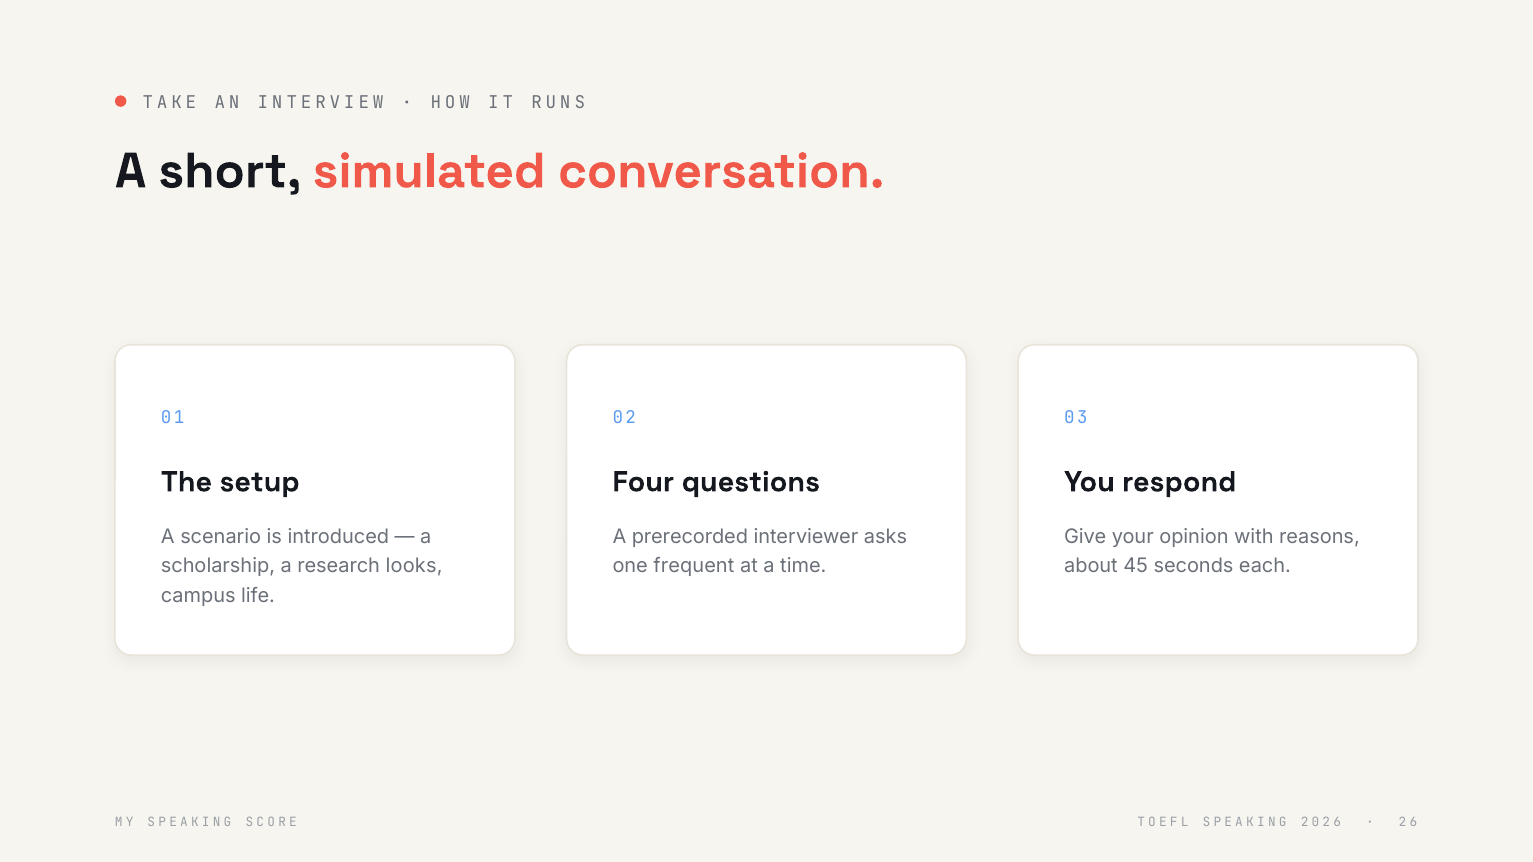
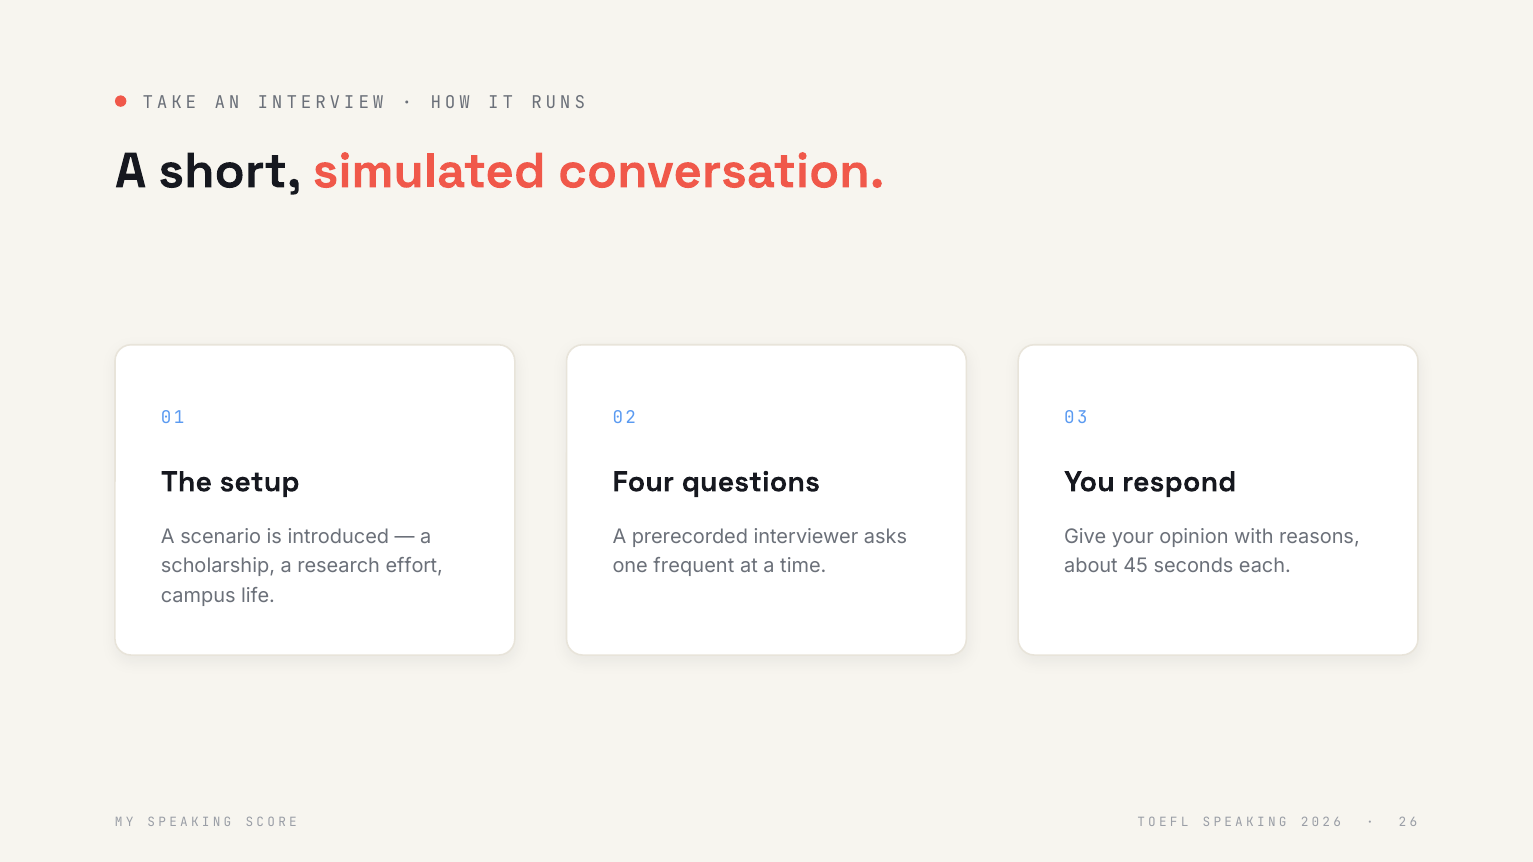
looks: looks -> effort
